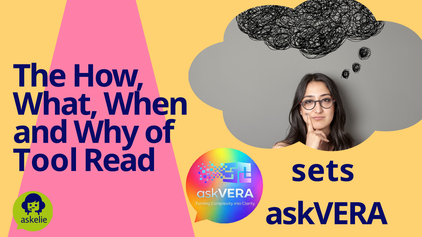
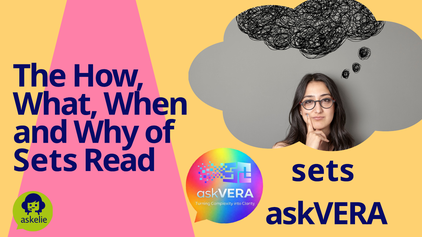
Tool at (46, 161): Tool -> Sets
